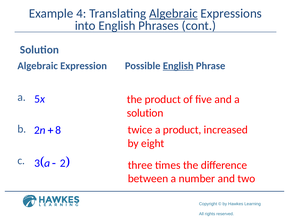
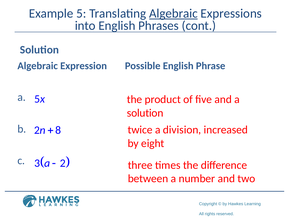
4: 4 -> 5
English at (178, 66) underline: present -> none
a product: product -> division
